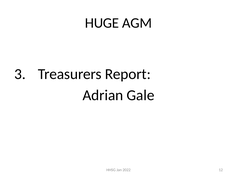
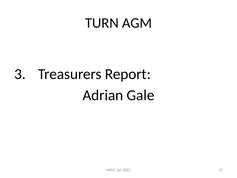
HUGE: HUGE -> TURN
